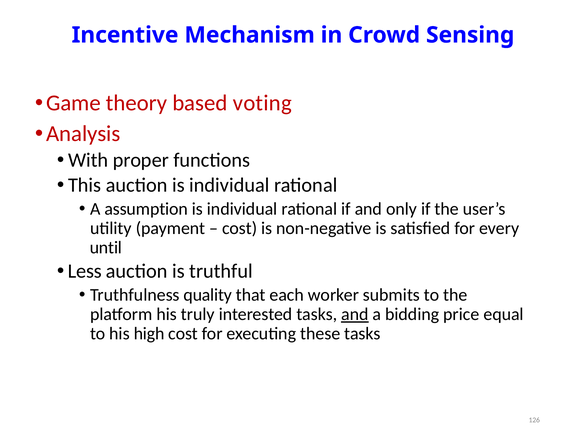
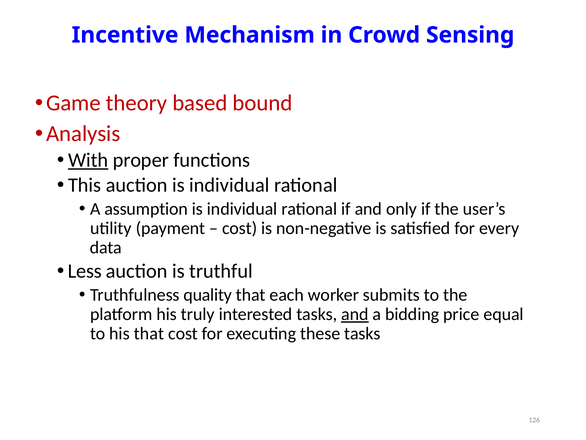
voting: voting -> bound
With underline: none -> present
until: until -> data
his high: high -> that
